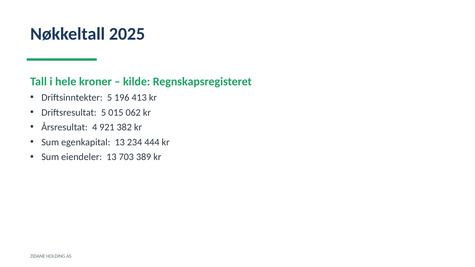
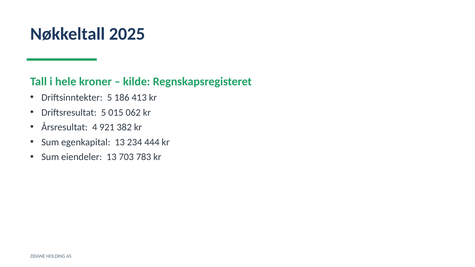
196: 196 -> 186
389: 389 -> 783
